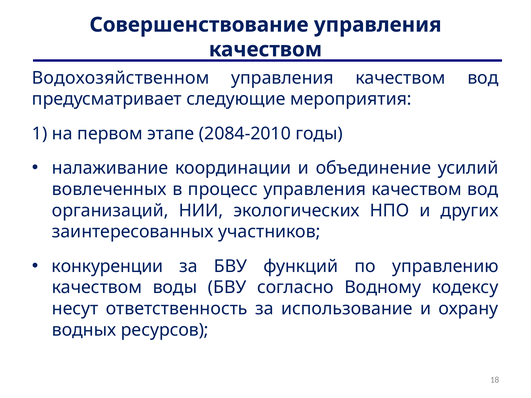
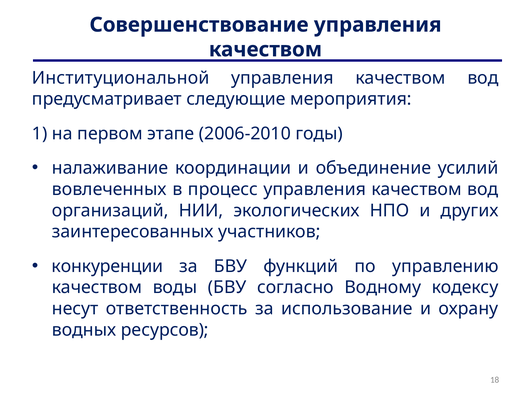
Водохозяйственном: Водохозяйственном -> Институциональной
2084-2010: 2084-2010 -> 2006-2010
